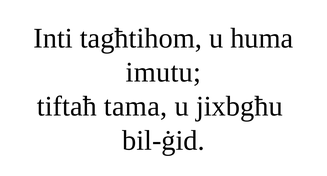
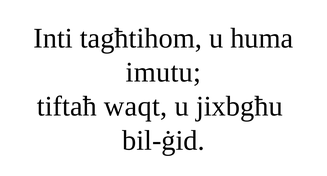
tama: tama -> waqt
